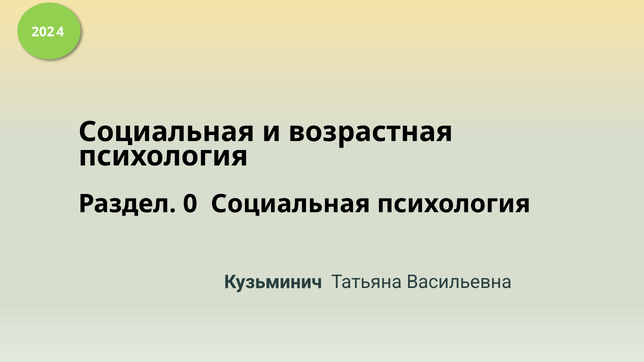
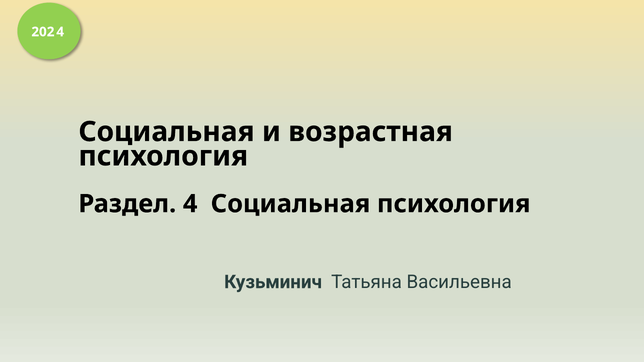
0: 0 -> 4
